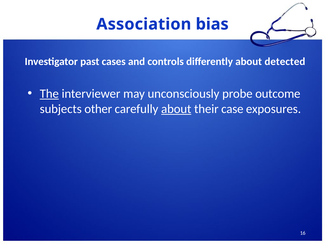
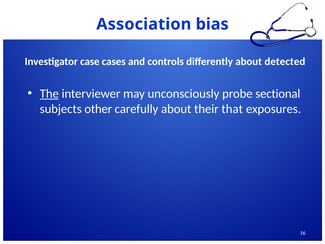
past: past -> case
outcome: outcome -> sectional
about at (176, 109) underline: present -> none
case: case -> that
